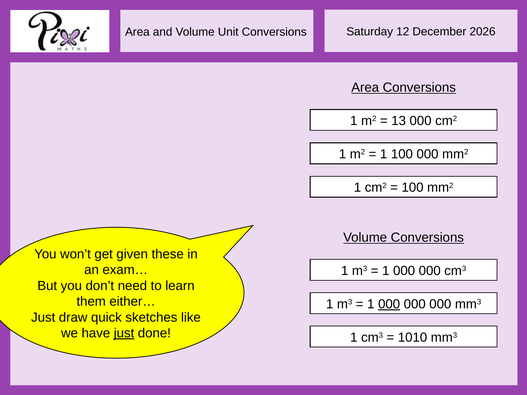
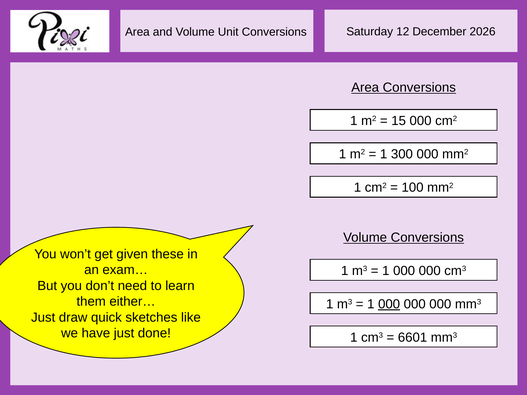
13: 13 -> 15
1 100: 100 -> 300
just at (124, 333) underline: present -> none
1010: 1010 -> 6601
